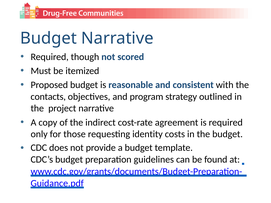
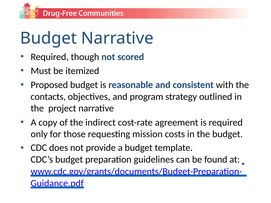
identity: identity -> mission
